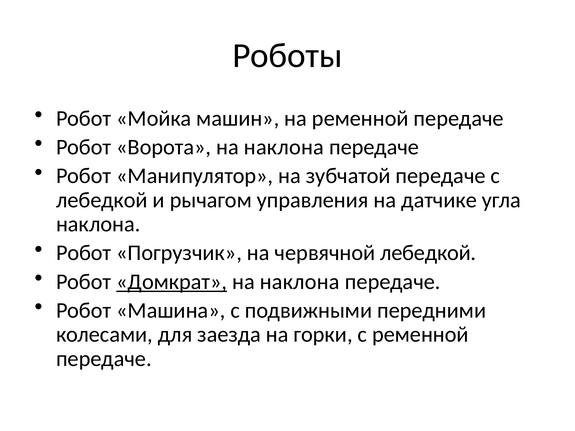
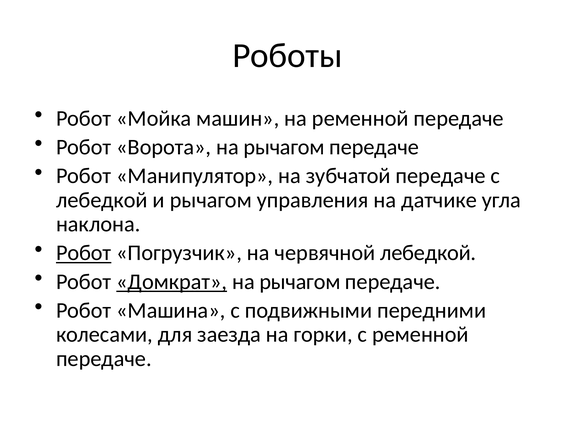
Ворота на наклона: наклона -> рычагом
Робот at (84, 253) underline: none -> present
наклона at (300, 282): наклона -> рычагом
